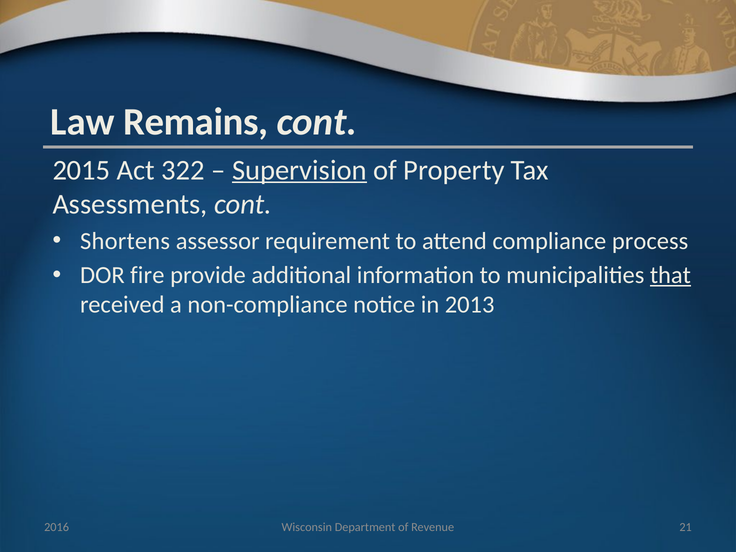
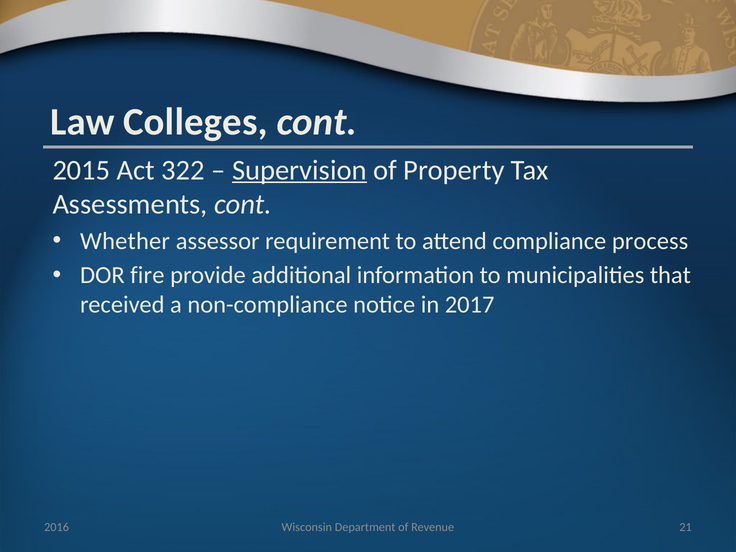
Remains: Remains -> Colleges
Shortens: Shortens -> Whether
that underline: present -> none
2013: 2013 -> 2017
